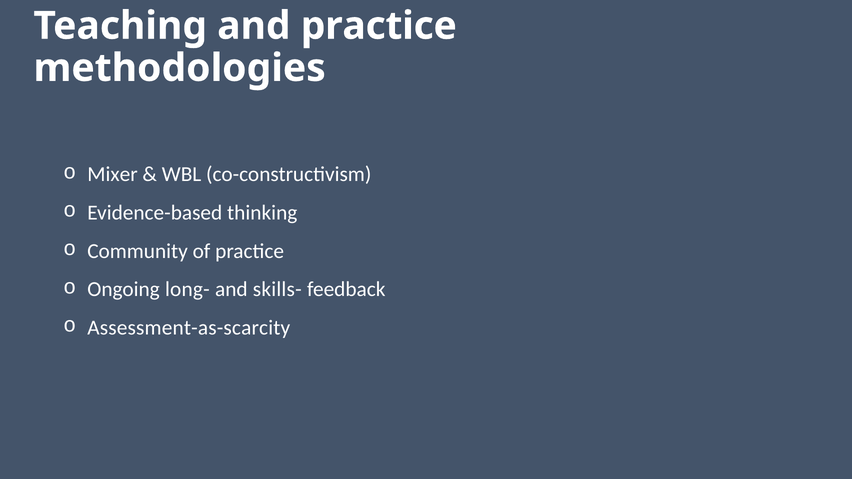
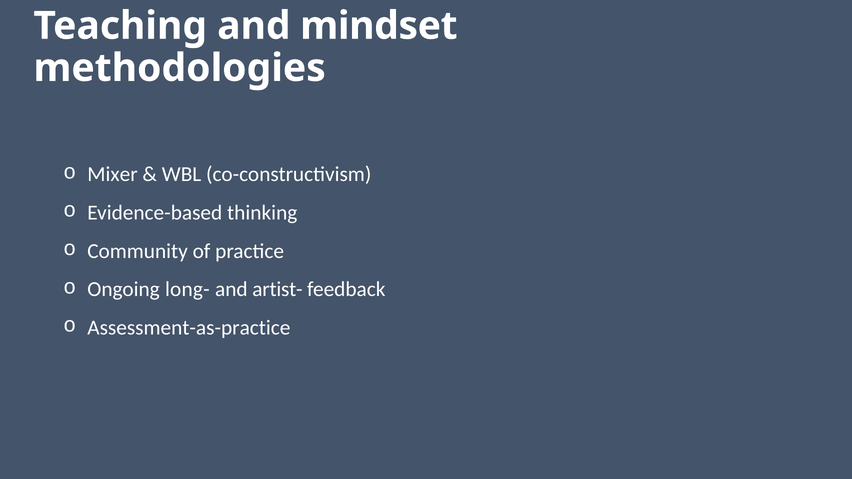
and practice: practice -> mindset
skills-: skills- -> artist-
Assessment-as-scarcity: Assessment-as-scarcity -> Assessment-as-practice
